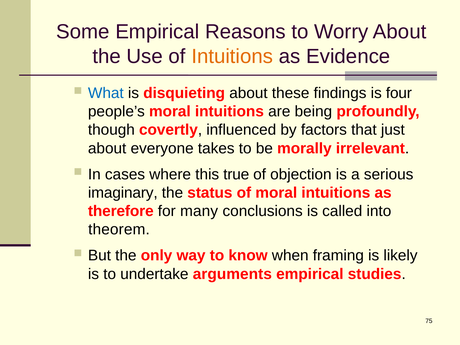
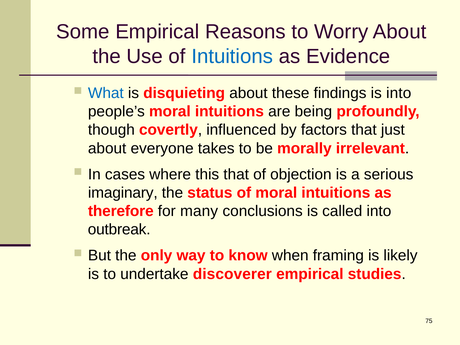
Intuitions at (232, 56) colour: orange -> blue
is four: four -> into
this true: true -> that
theorem: theorem -> outbreak
arguments: arguments -> discoverer
